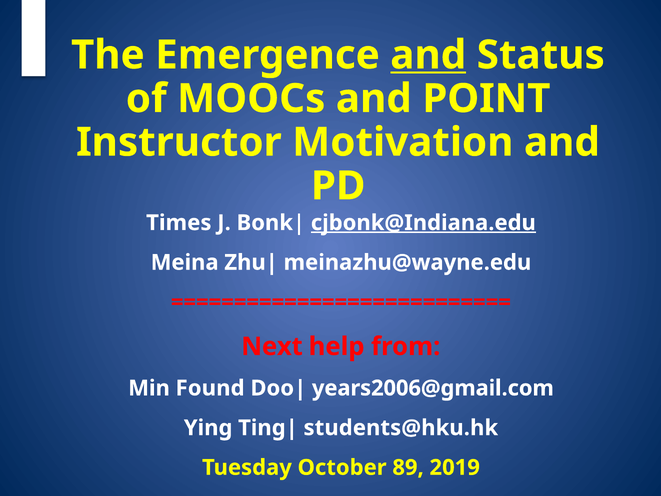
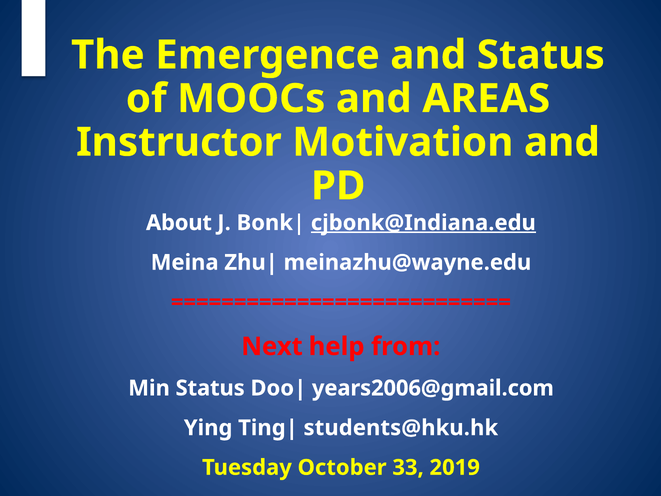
and at (428, 55) underline: present -> none
POINT: POINT -> AREAS
Times: Times -> About
Min Found: Found -> Status
89: 89 -> 33
